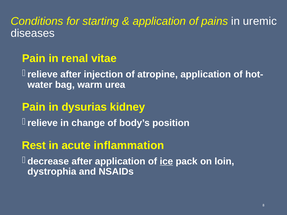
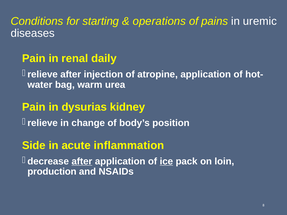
application at (159, 21): application -> operations
vitae: vitae -> daily
Rest: Rest -> Side
after at (82, 161) underline: none -> present
dystrophia: dystrophia -> production
